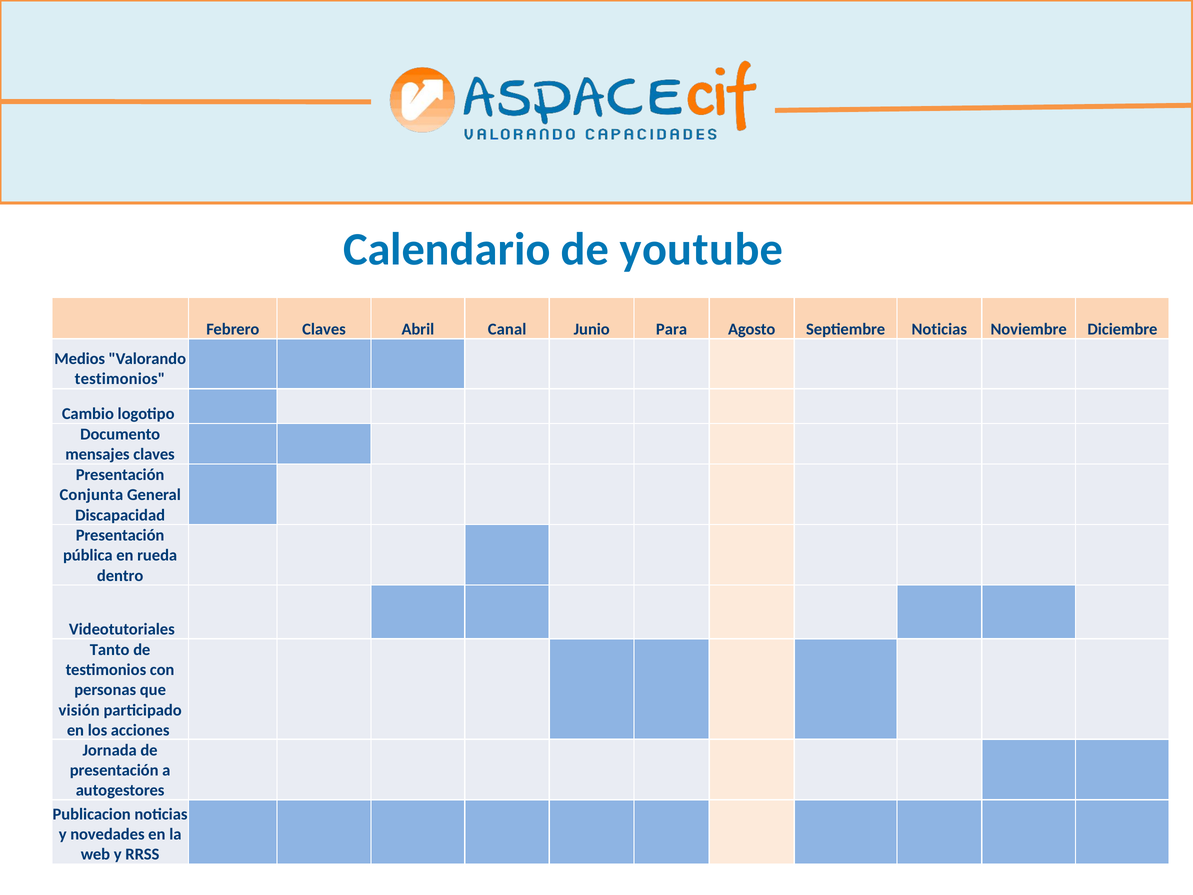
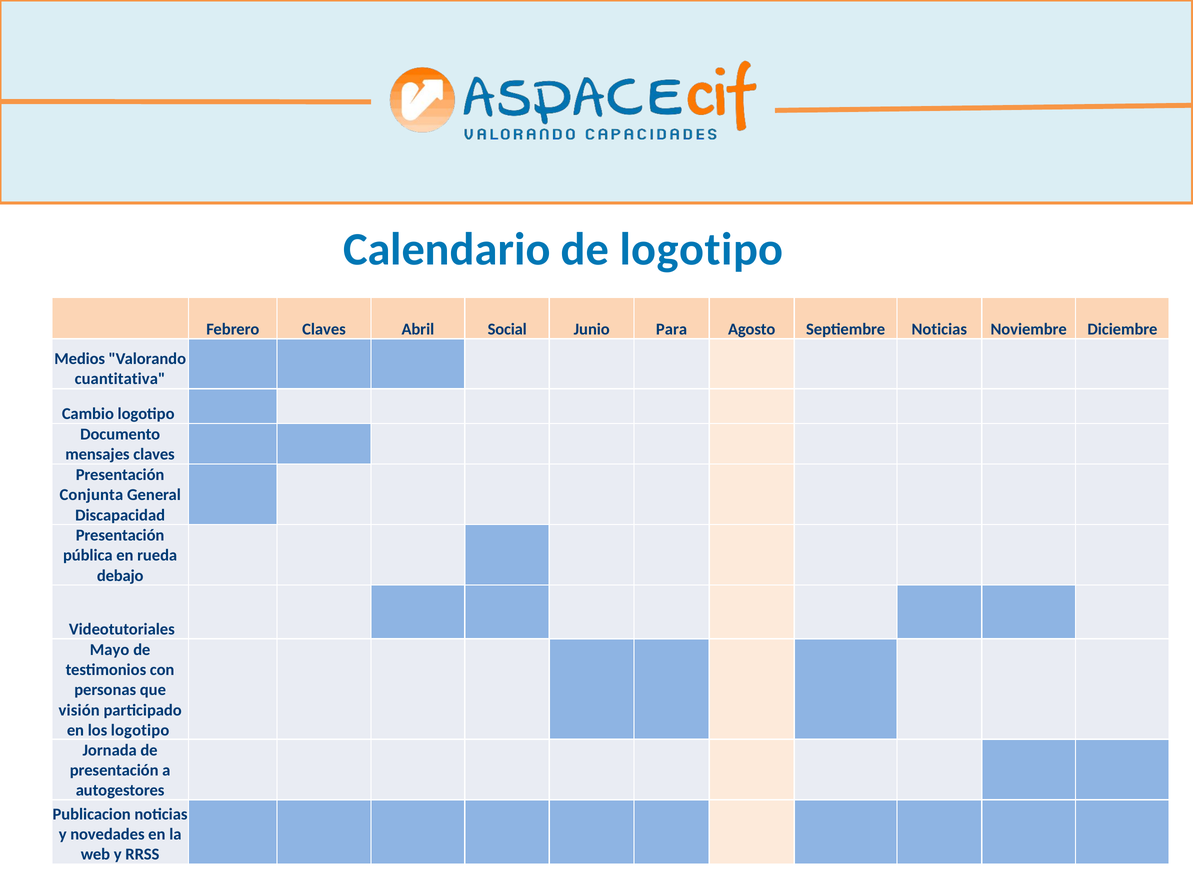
de youtube: youtube -> logotipo
Canal: Canal -> Social
testimonios at (120, 379): testimonios -> cuantitativa
dentro: dentro -> debajo
Tanto: Tanto -> Mayo
los acciones: acciones -> logotipo
